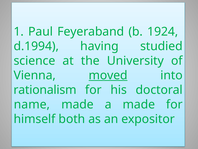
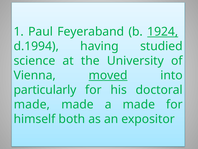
1924 underline: none -> present
rationalism: rationalism -> particularly
name at (32, 104): name -> made
